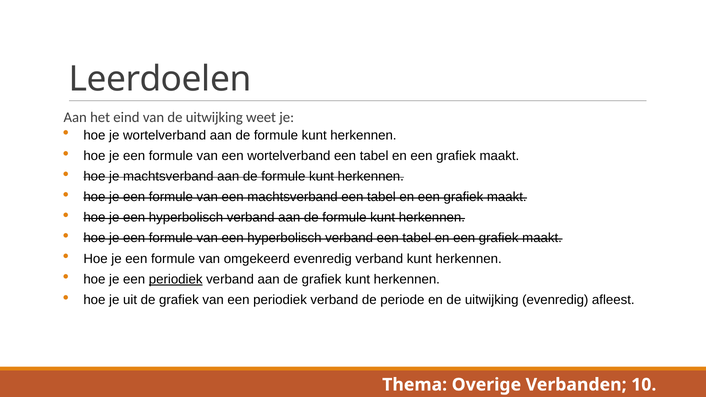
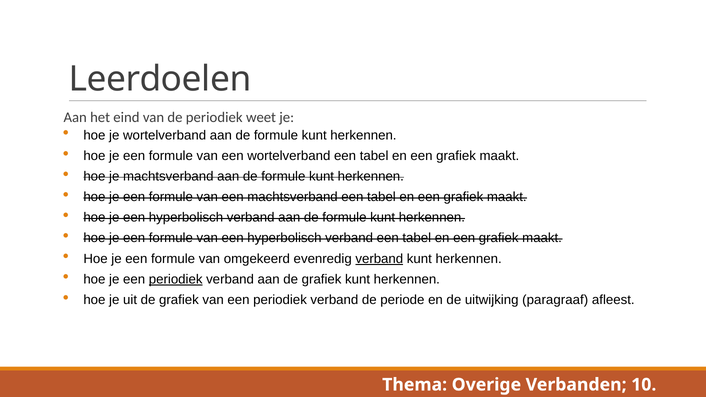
van de uitwijking: uitwijking -> periodiek
verband at (379, 259) underline: none -> present
uitwijking evenredig: evenredig -> paragraaf
